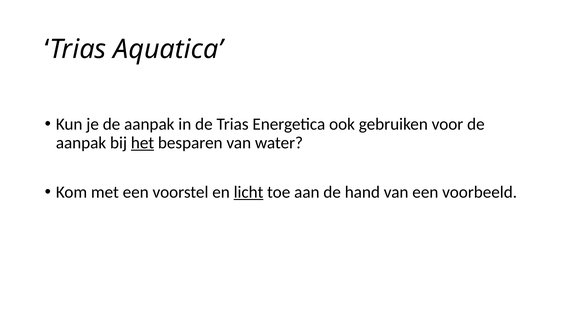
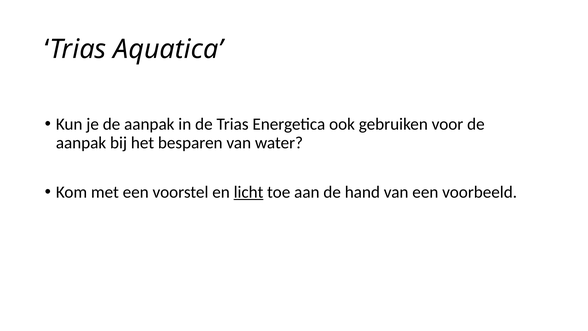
het underline: present -> none
